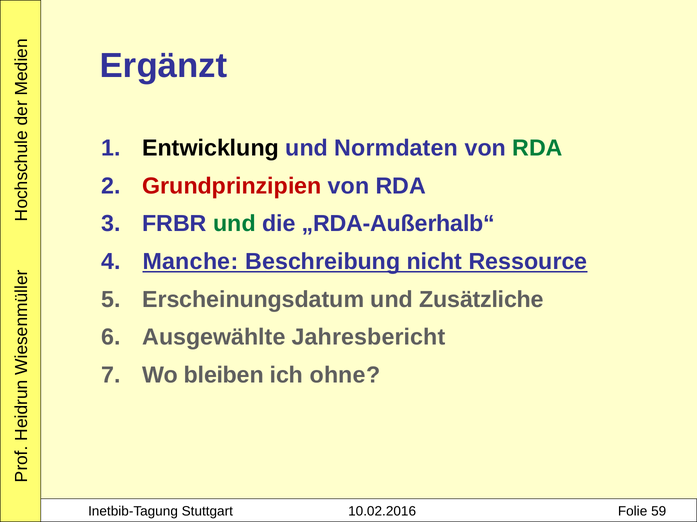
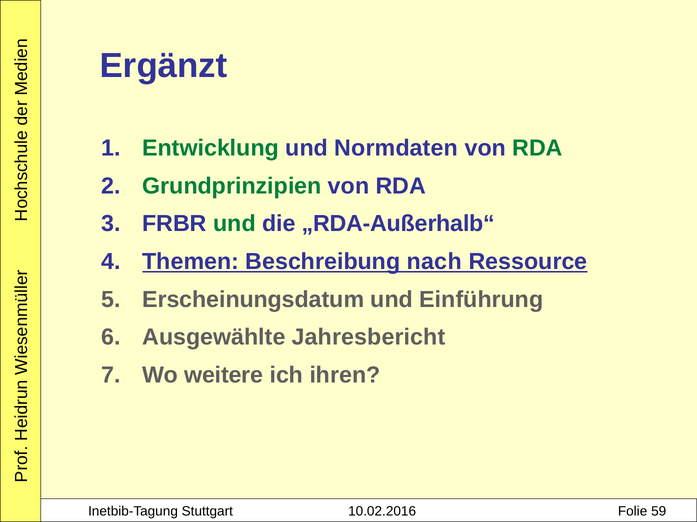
Entwicklung colour: black -> green
Grundprinzipien colour: red -> green
Manche: Manche -> Themen
nicht: nicht -> nach
Zusätzliche: Zusätzliche -> Einführung
bleiben: bleiben -> weitere
ohne: ohne -> ihren
